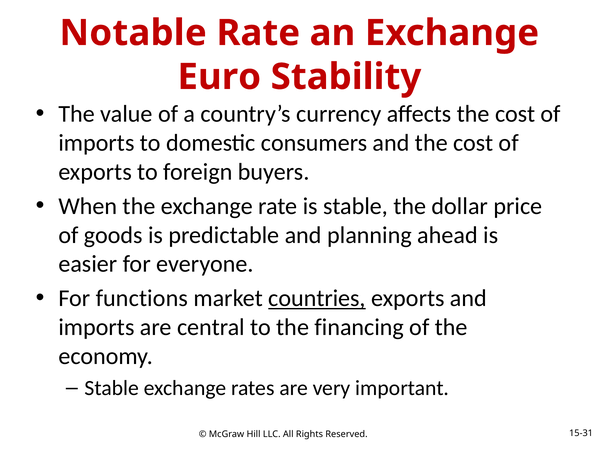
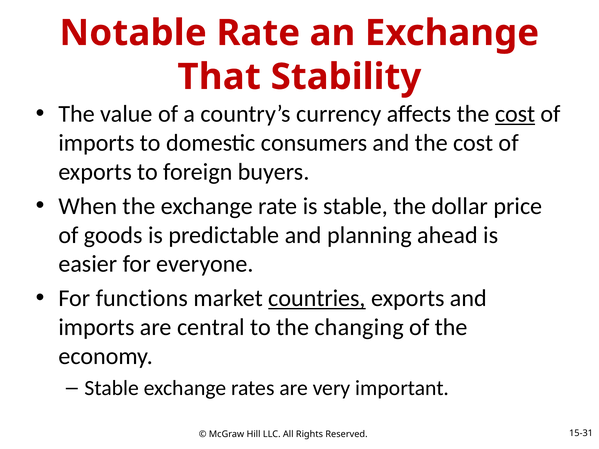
Euro: Euro -> That
cost at (515, 114) underline: none -> present
financing: financing -> changing
